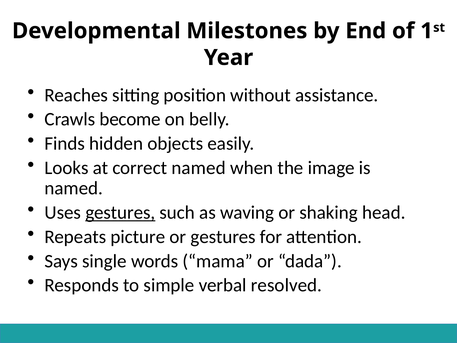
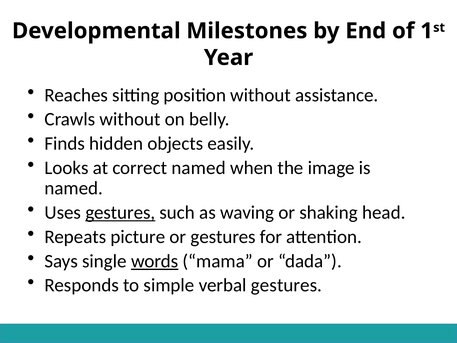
Crawls become: become -> without
words underline: none -> present
verbal resolved: resolved -> gestures
